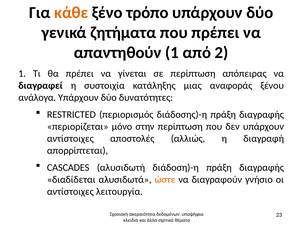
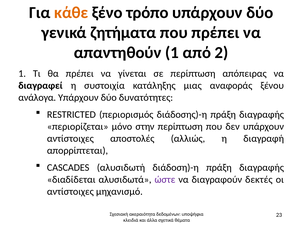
ώστε colour: orange -> purple
γνήσιο: γνήσιο -> δεκτές
λειτουργία: λειτουργία -> μηχανισμό
